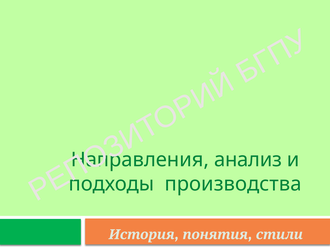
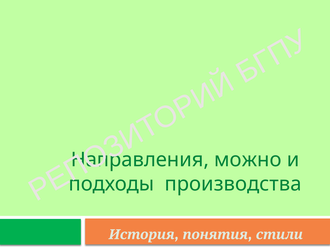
анализ: анализ -> можно
